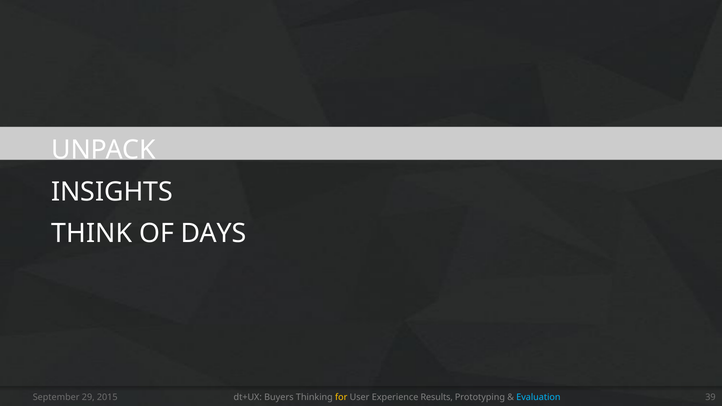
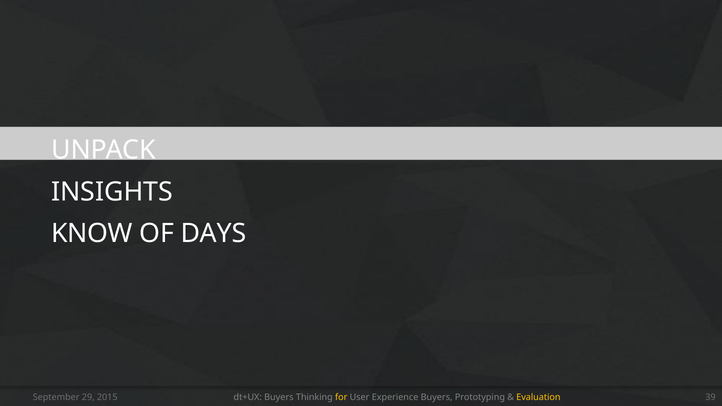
THINK: THINK -> KNOW
Experience Results: Results -> Buyers
Evaluation colour: light blue -> yellow
